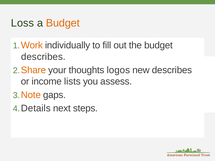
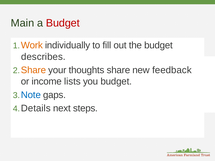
Loss: Loss -> Main
Budget at (63, 23) colour: orange -> red
thoughts logos: logos -> share
new describes: describes -> feedback
you assess: assess -> budget
Note colour: orange -> blue
